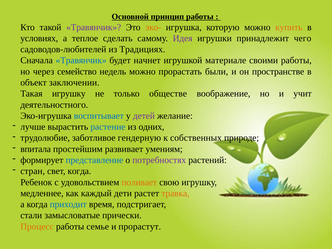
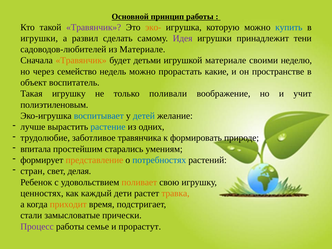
купить colour: orange -> blue
условиях at (39, 38): условиях -> игрушки
теплое: теплое -> развил
чего: чего -> тени
из Традициях: Традициях -> Материале
Травянчик at (81, 60) colour: blue -> orange
начнет: начнет -> детьми
своими работы: работы -> неделю
были: были -> какие
заключении: заключении -> воспитатель
обществе: обществе -> поливали
деятельностного: деятельностного -> полиэтиленовым
детей colour: purple -> blue
гендерную: гендерную -> травянчика
собственных: собственных -> формировать
развивает: развивает -> старались
представление colour: blue -> orange
потребностях colour: purple -> blue
свет когда: когда -> делая
медленнее: медленнее -> ценностях
приходит colour: blue -> orange
Процесс colour: orange -> purple
